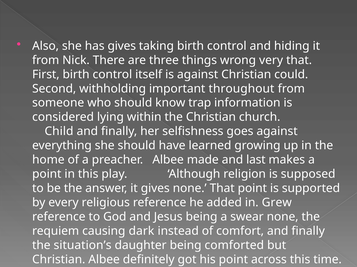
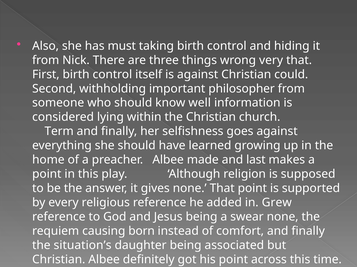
has gives: gives -> must
throughout: throughout -> philosopher
trap: trap -> well
Child: Child -> Term
dark: dark -> born
comforted: comforted -> associated
